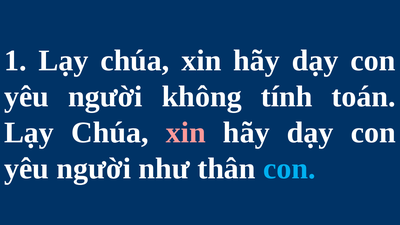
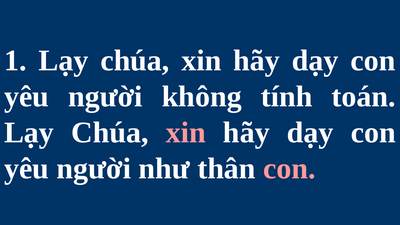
con at (289, 169) colour: light blue -> pink
